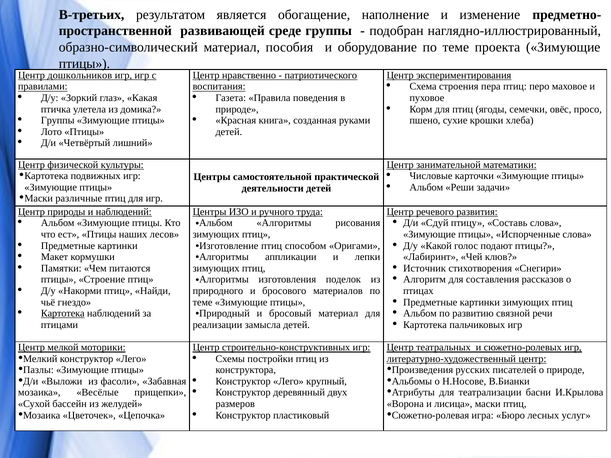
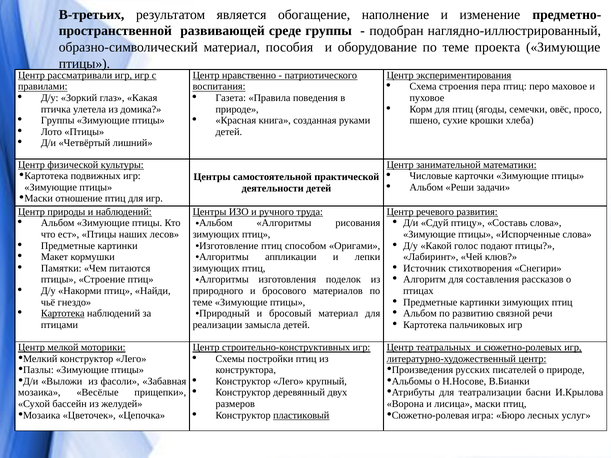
дошкольников: дошкольников -> рассматривали
различные: различные -> отношение
пластиковый underline: none -> present
